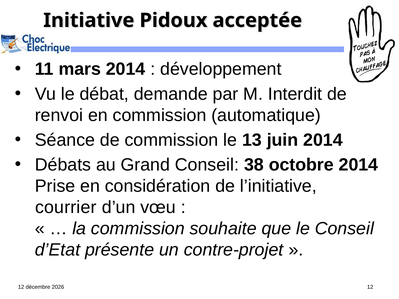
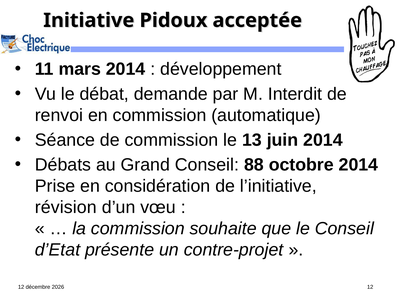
38: 38 -> 88
courrier: courrier -> révision
